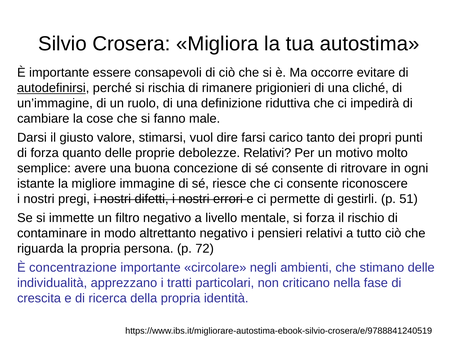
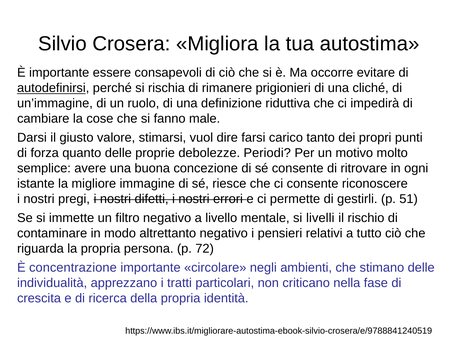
debolezze Relativi: Relativi -> Periodi
si forza: forza -> livelli
